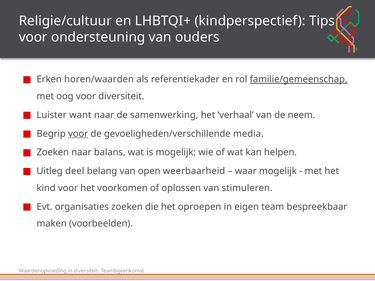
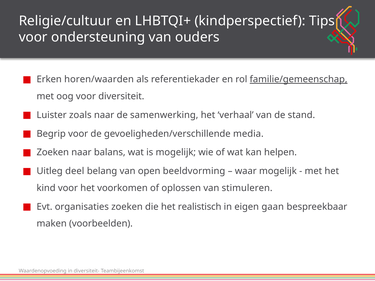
want: want -> zoals
neem: neem -> stand
voor at (78, 134) underline: present -> none
weerbaarheid: weerbaarheid -> beeldvorming
oproepen: oproepen -> realistisch
team: team -> gaan
